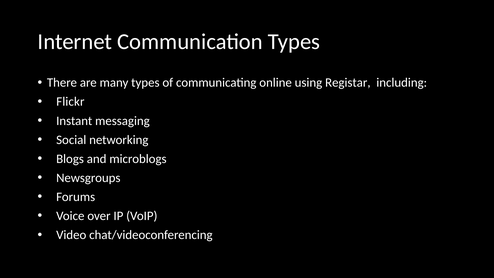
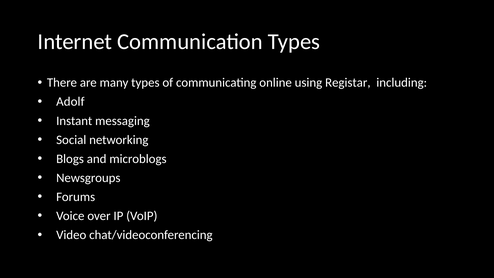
Flickr: Flickr -> Adolf
